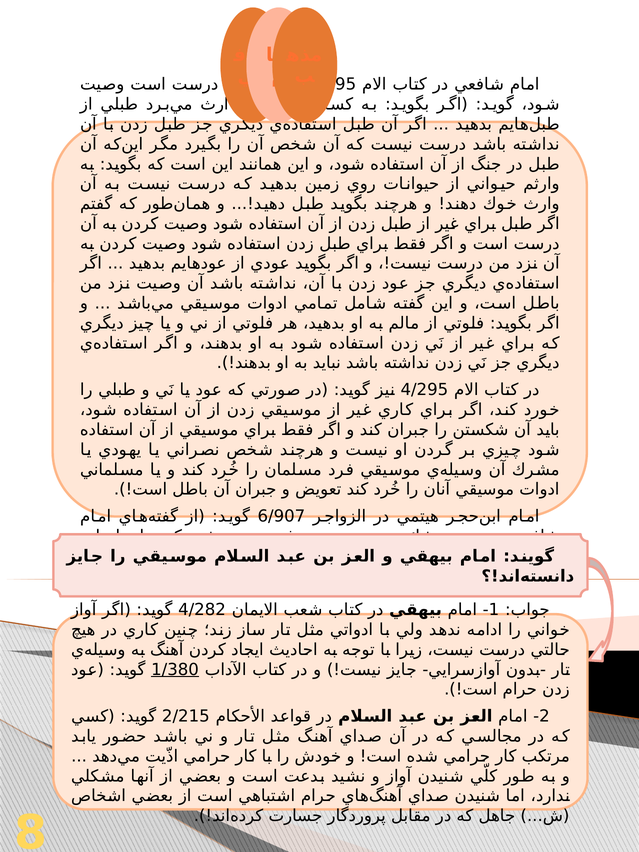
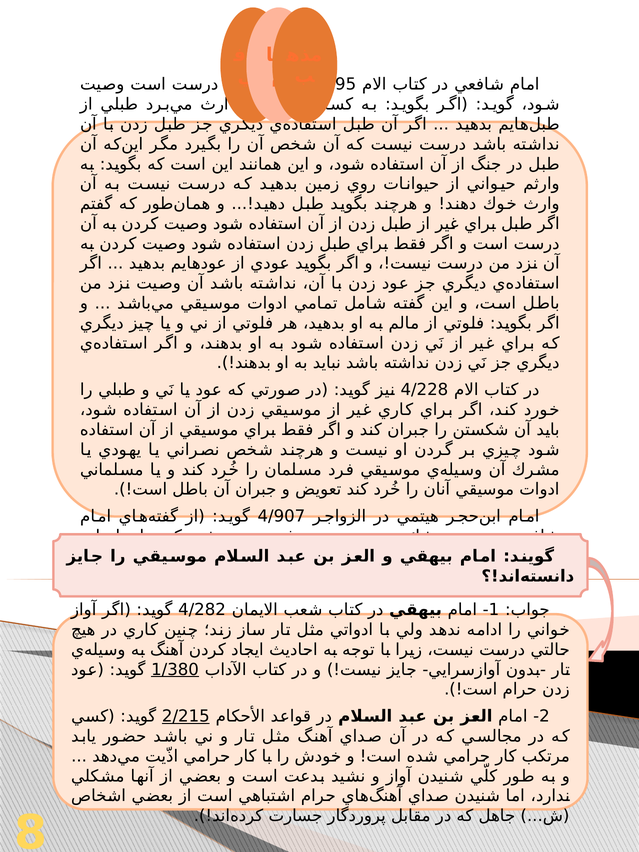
4/295: 4/295 -> 4/228
6/907: 6/907 -> 4/907
2/215 underline: none -> present
